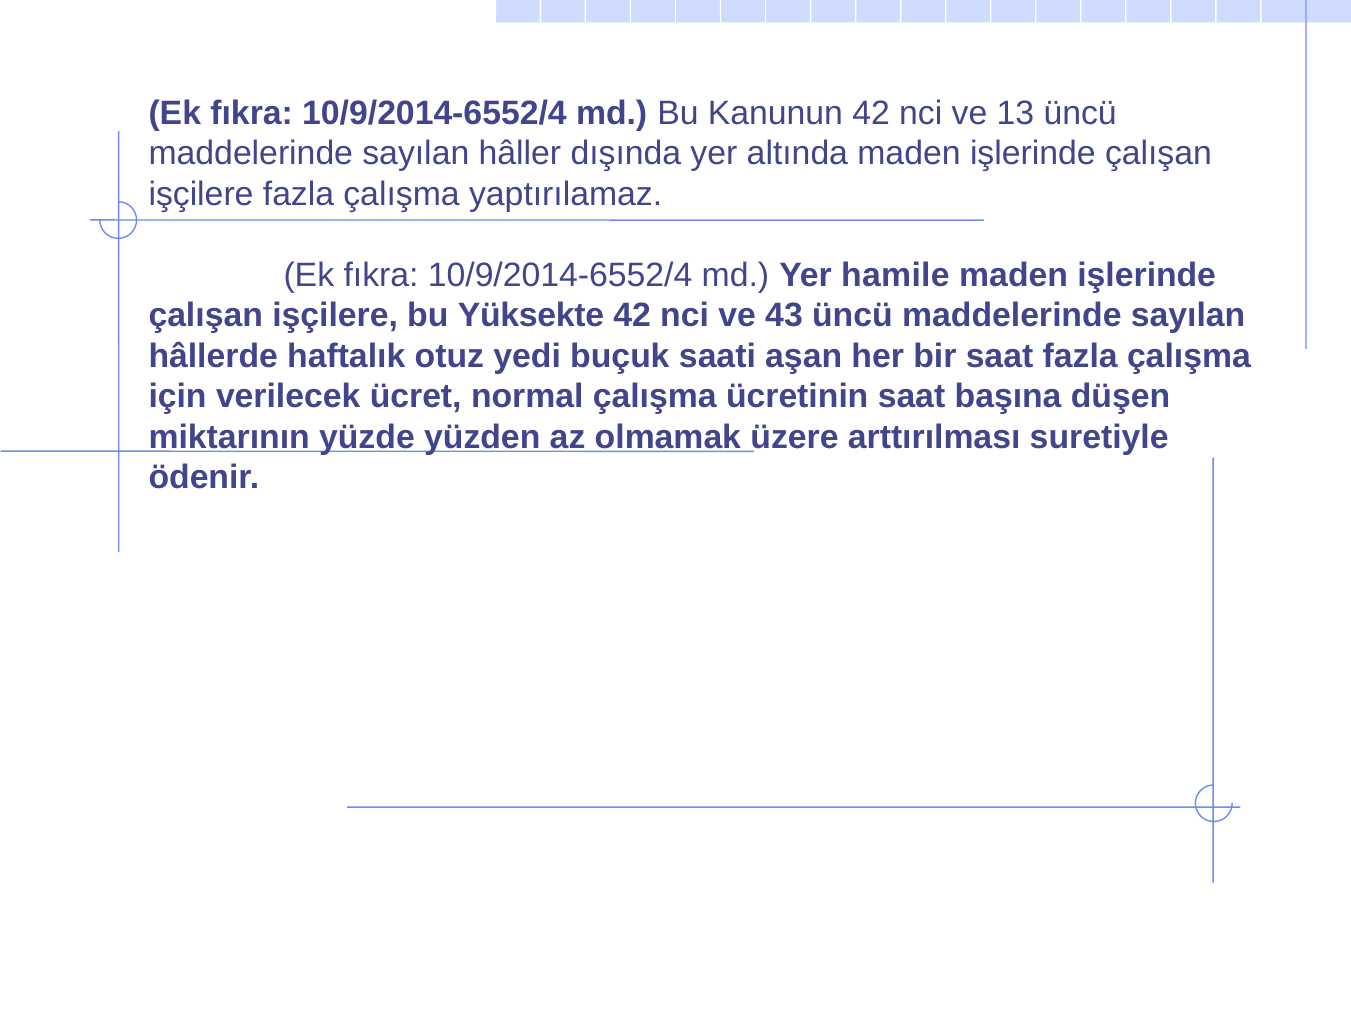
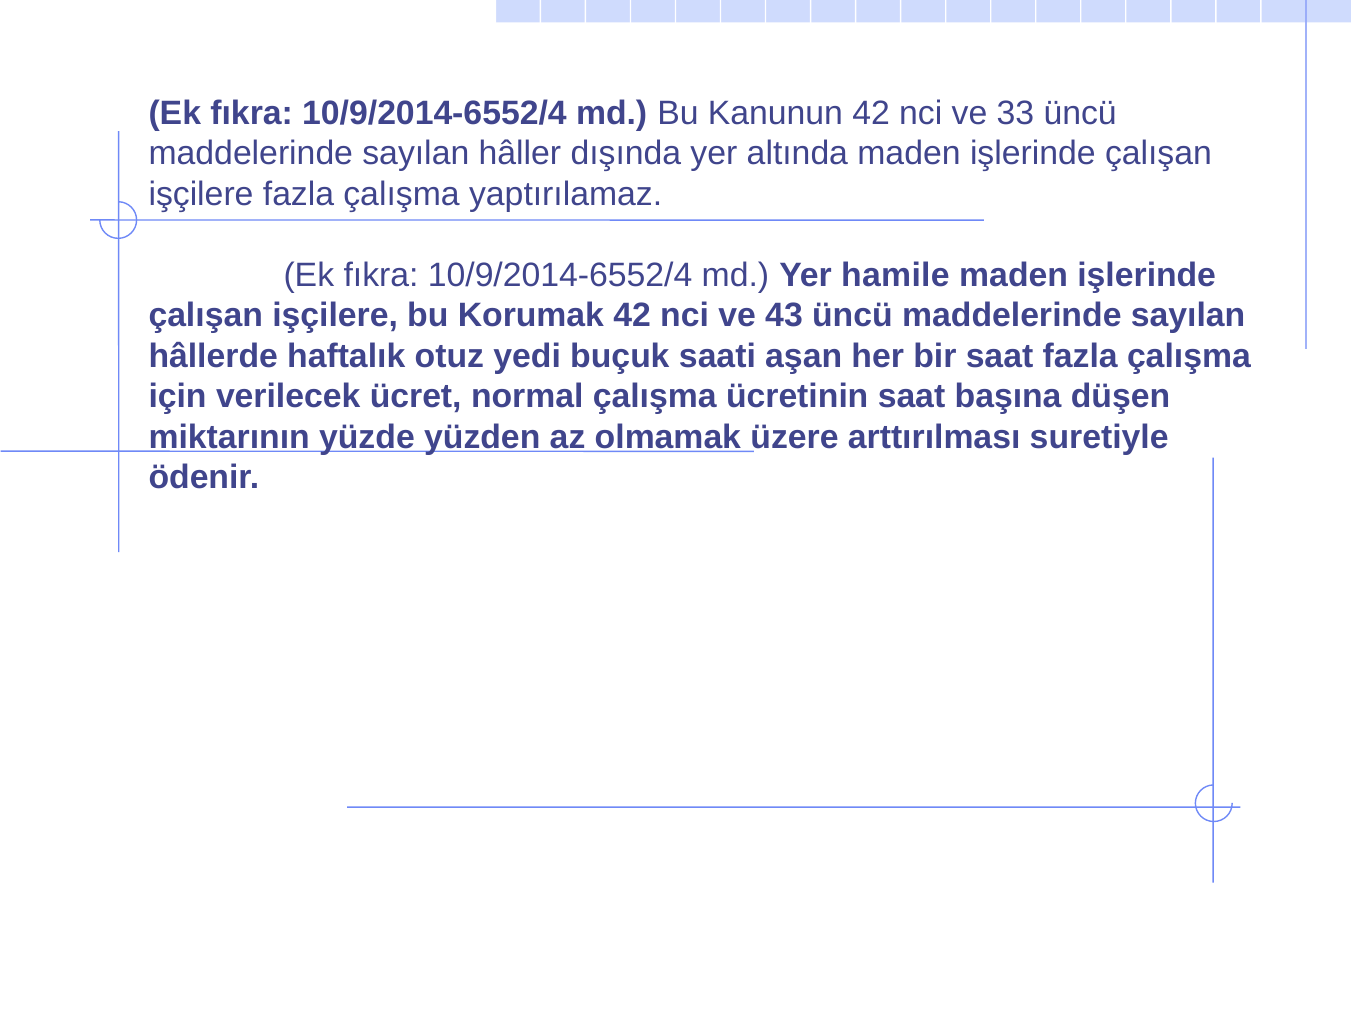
13: 13 -> 33
Yüksekte: Yüksekte -> Korumak
